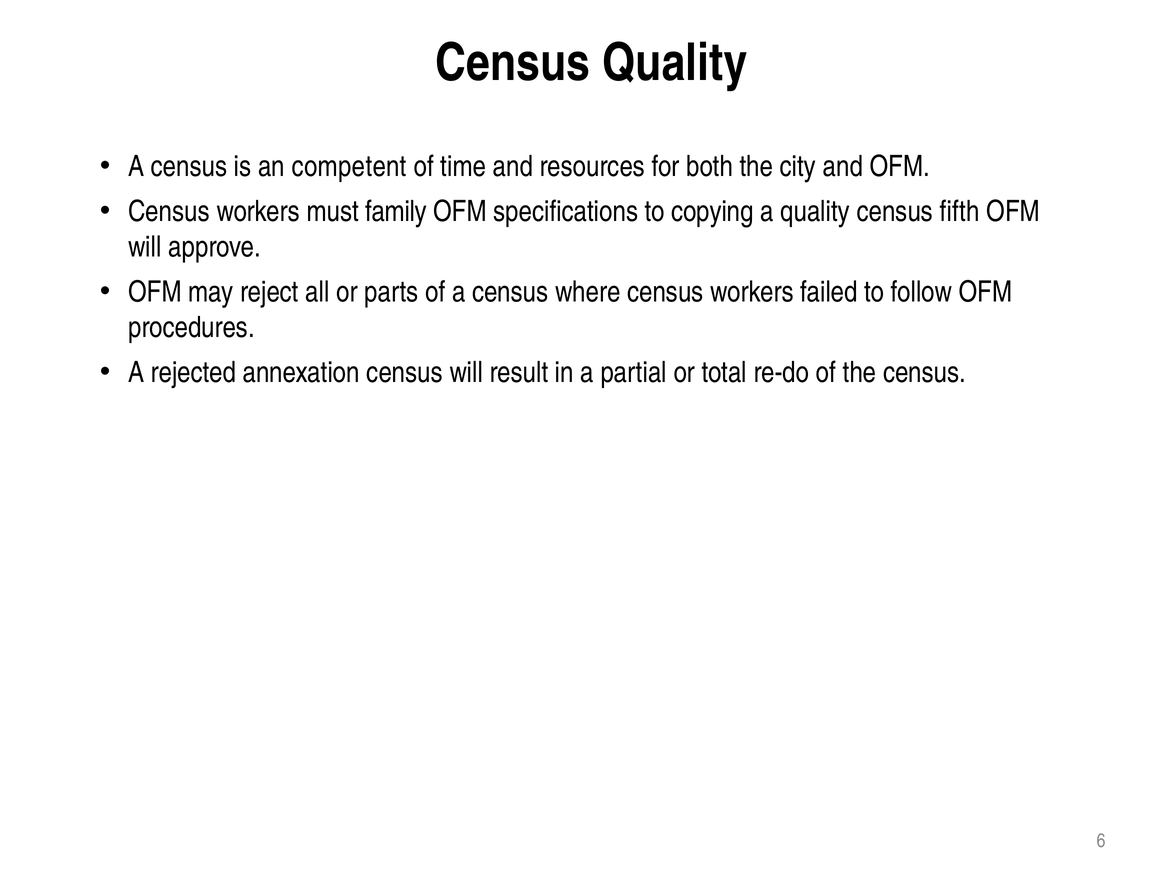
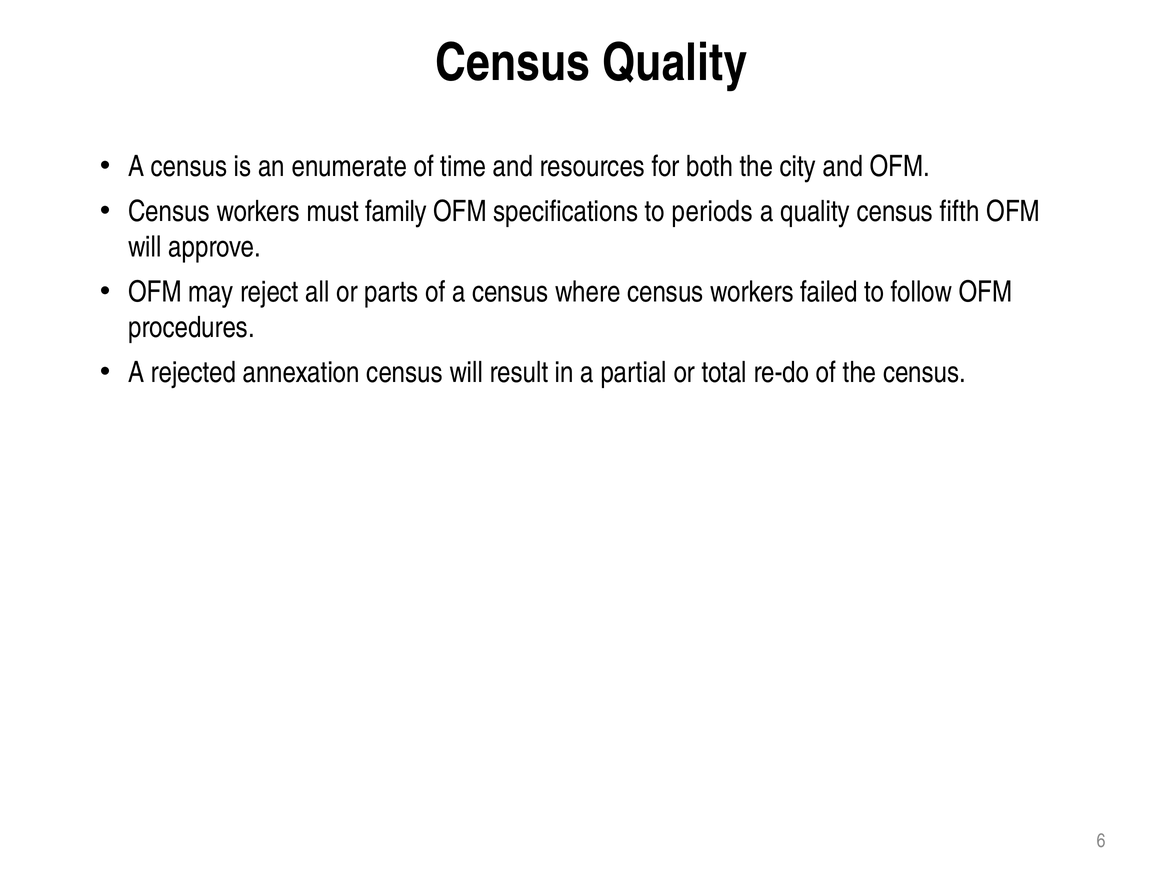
competent: competent -> enumerate
copying: copying -> periods
